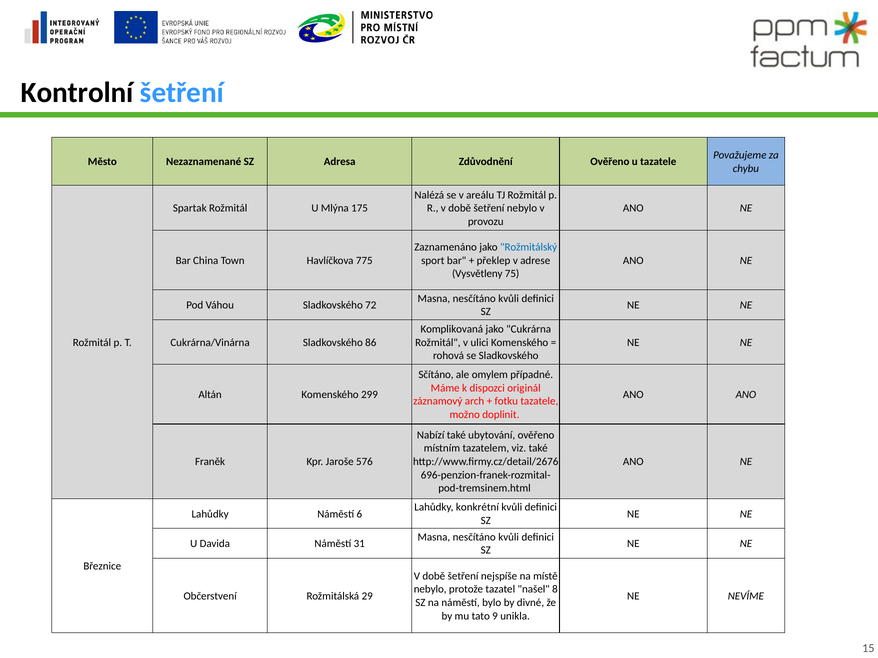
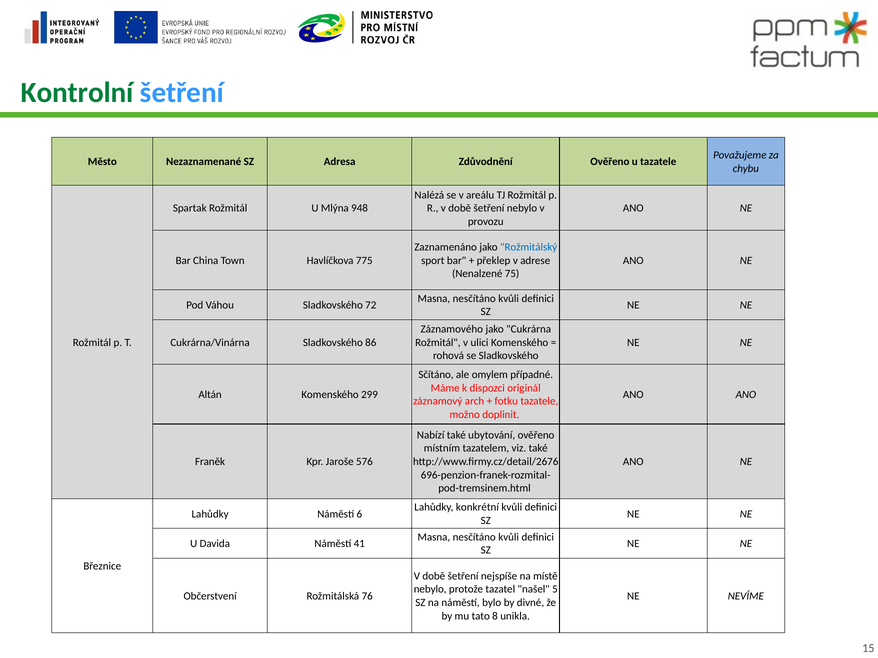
Kontrolní colour: black -> green
175: 175 -> 948
Vysvětleny: Vysvětleny -> Nenalzené
Komplikovaná: Komplikovaná -> Záznamového
31: 31 -> 41
8: 8 -> 5
29: 29 -> 76
9: 9 -> 8
